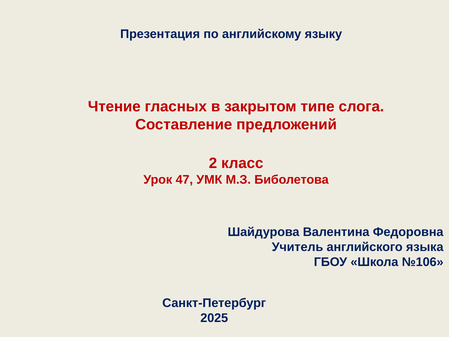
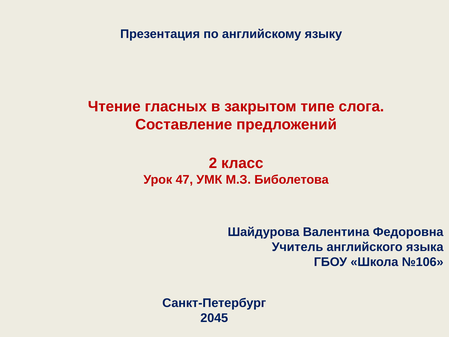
2025: 2025 -> 2045
